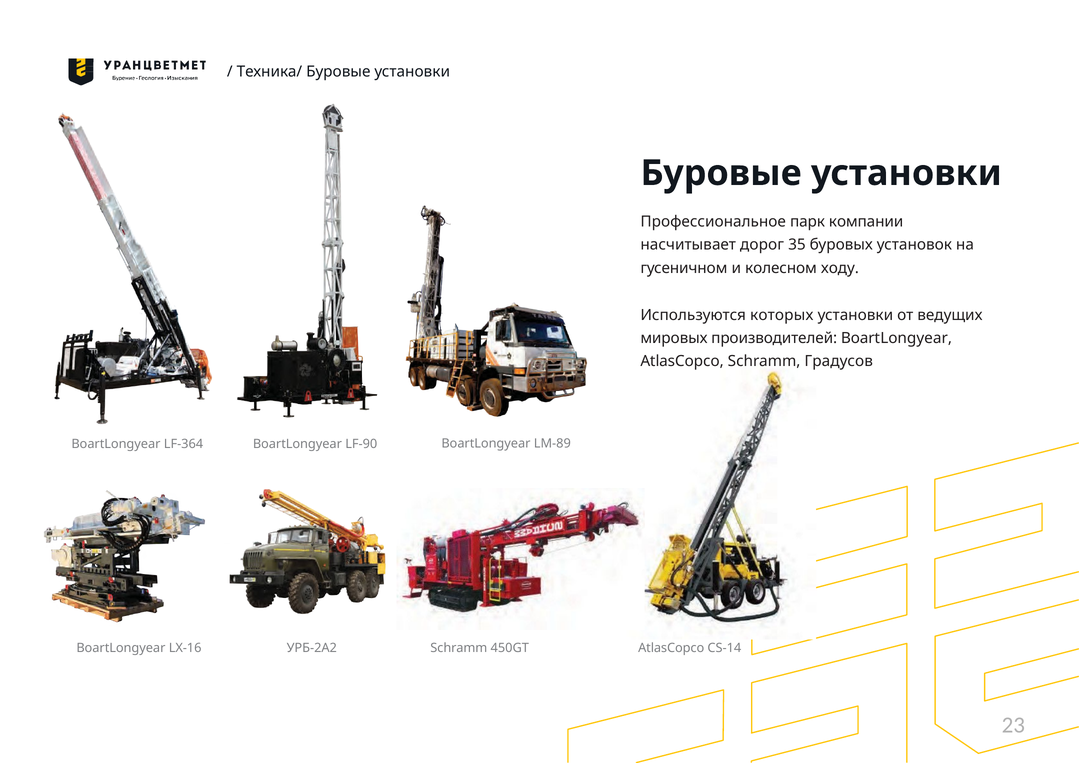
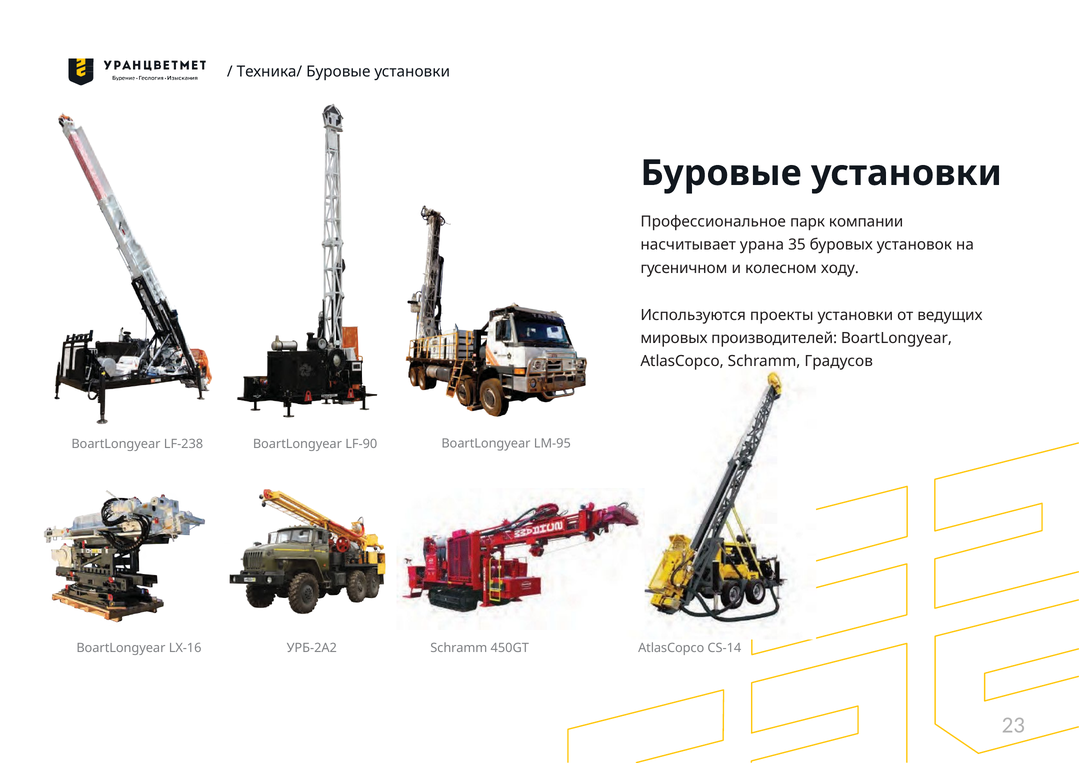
дорог: дорог -> урана
которых: которых -> проекты
LM-89: LM-89 -> LM-95
LF-364: LF-364 -> LF-238
